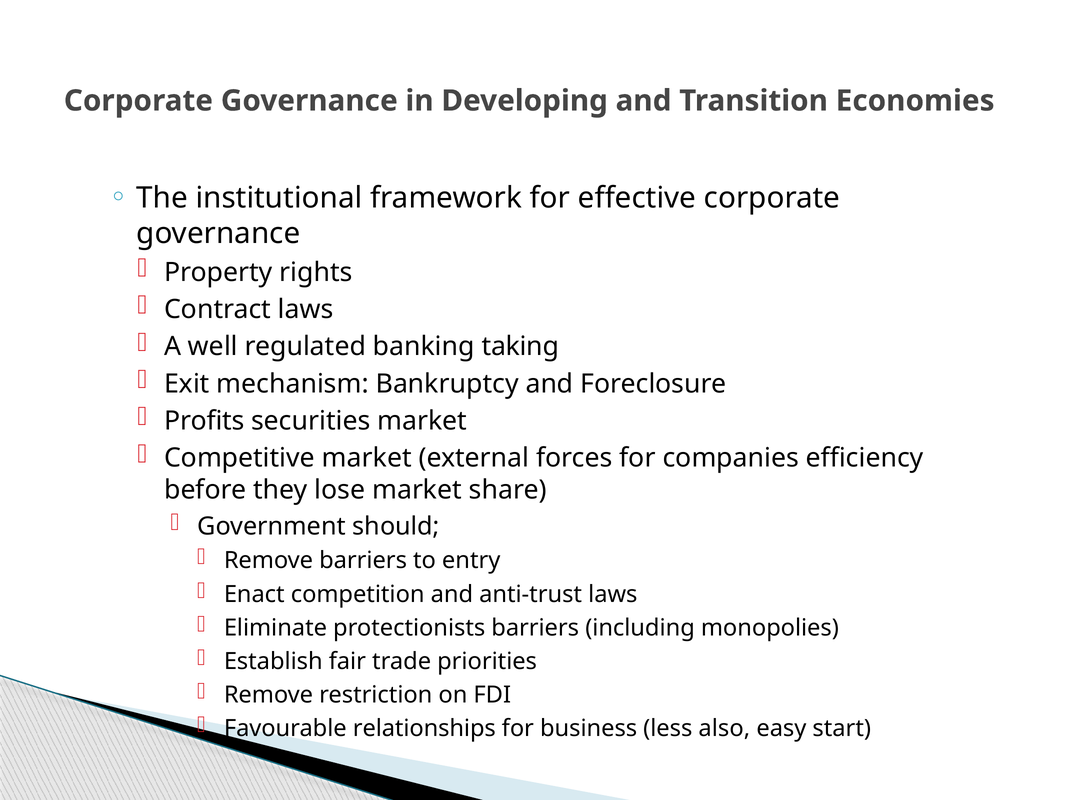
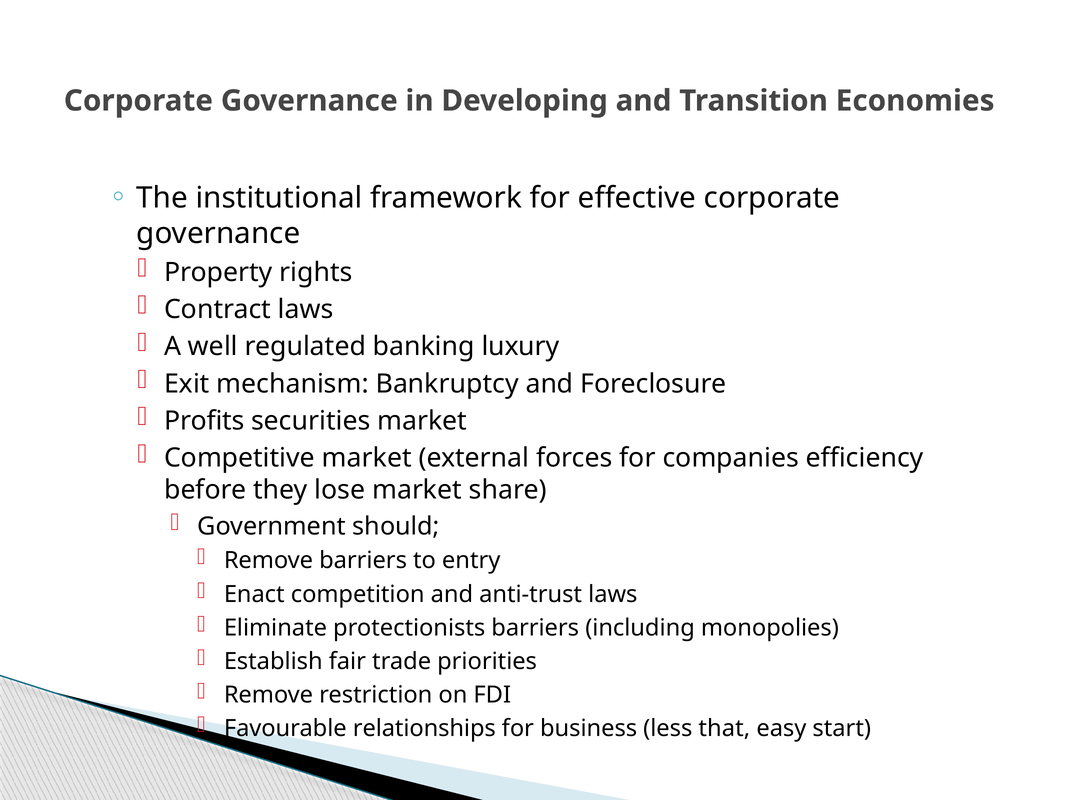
taking: taking -> luxury
also: also -> that
